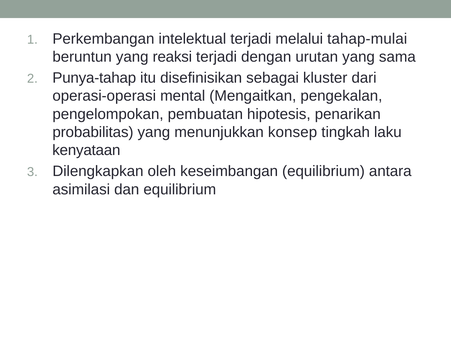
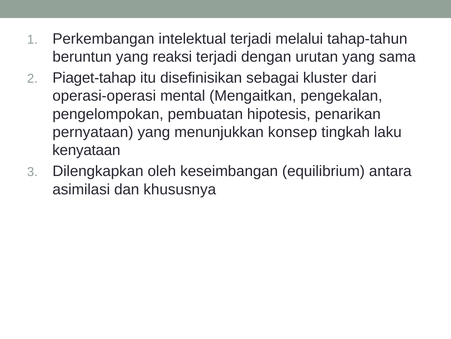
tahap-mulai: tahap-mulai -> tahap-tahun
Punya-tahap: Punya-tahap -> Piaget-tahap
probabilitas: probabilitas -> pernyataan
dan equilibrium: equilibrium -> khususnya
